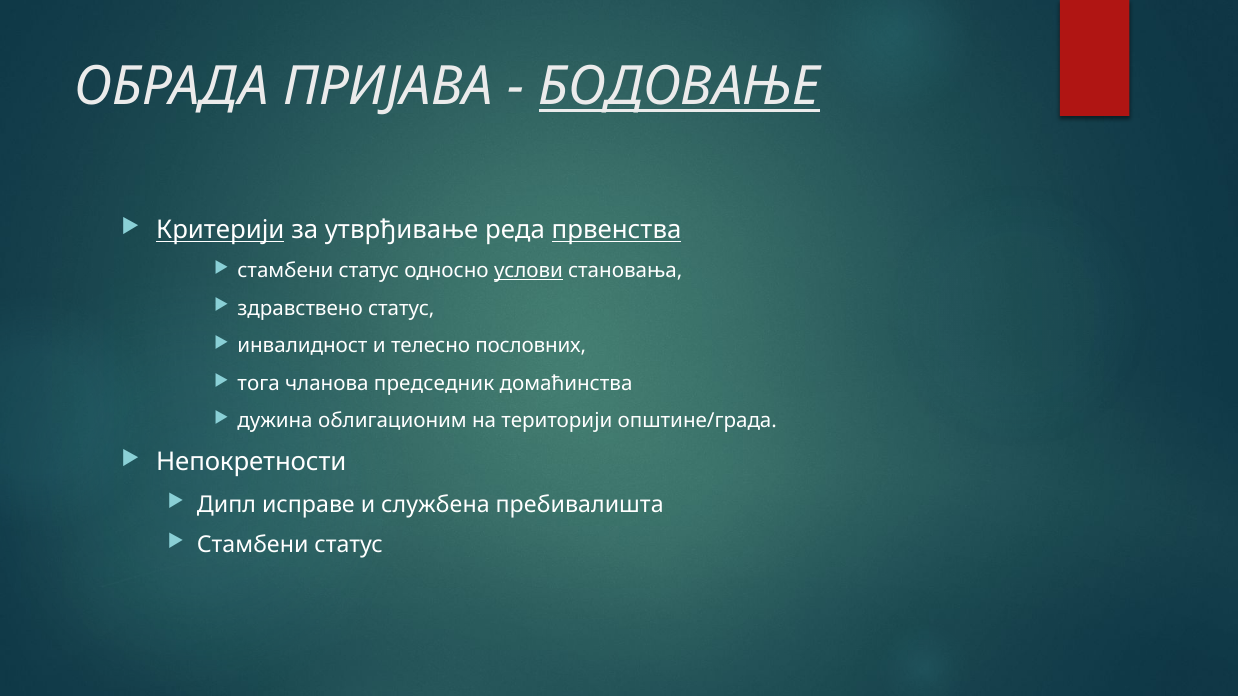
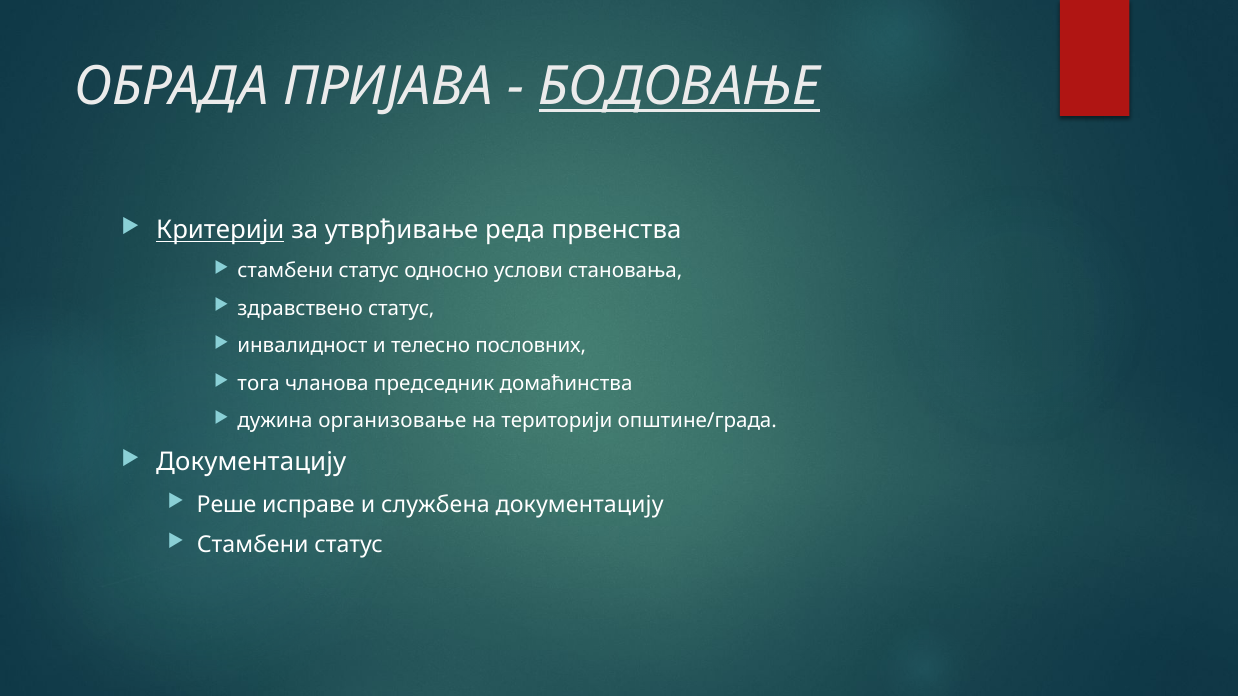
првенства underline: present -> none
услови underline: present -> none
облигационим: облигационим -> организовање
Непокретности at (251, 463): Непокретности -> Документацију
Дипл: Дипл -> Реше
службена пребивалишта: пребивалишта -> документацију
